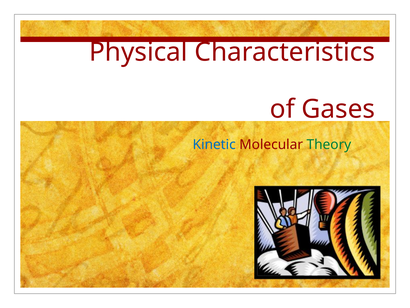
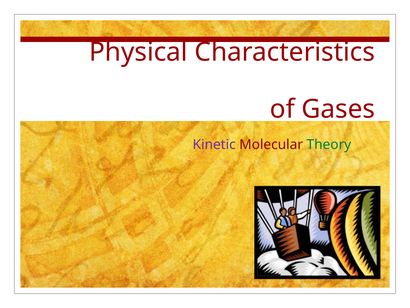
Kinetic colour: blue -> purple
